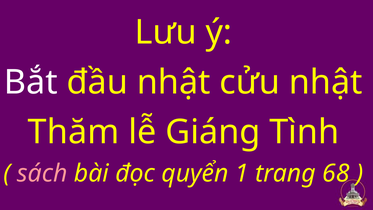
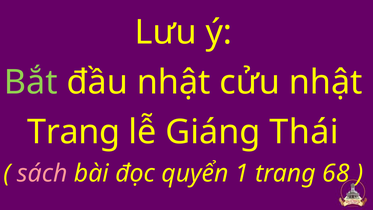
Bắt colour: white -> light green
Thăm at (73, 132): Thăm -> Trang
Tình: Tình -> Thái
